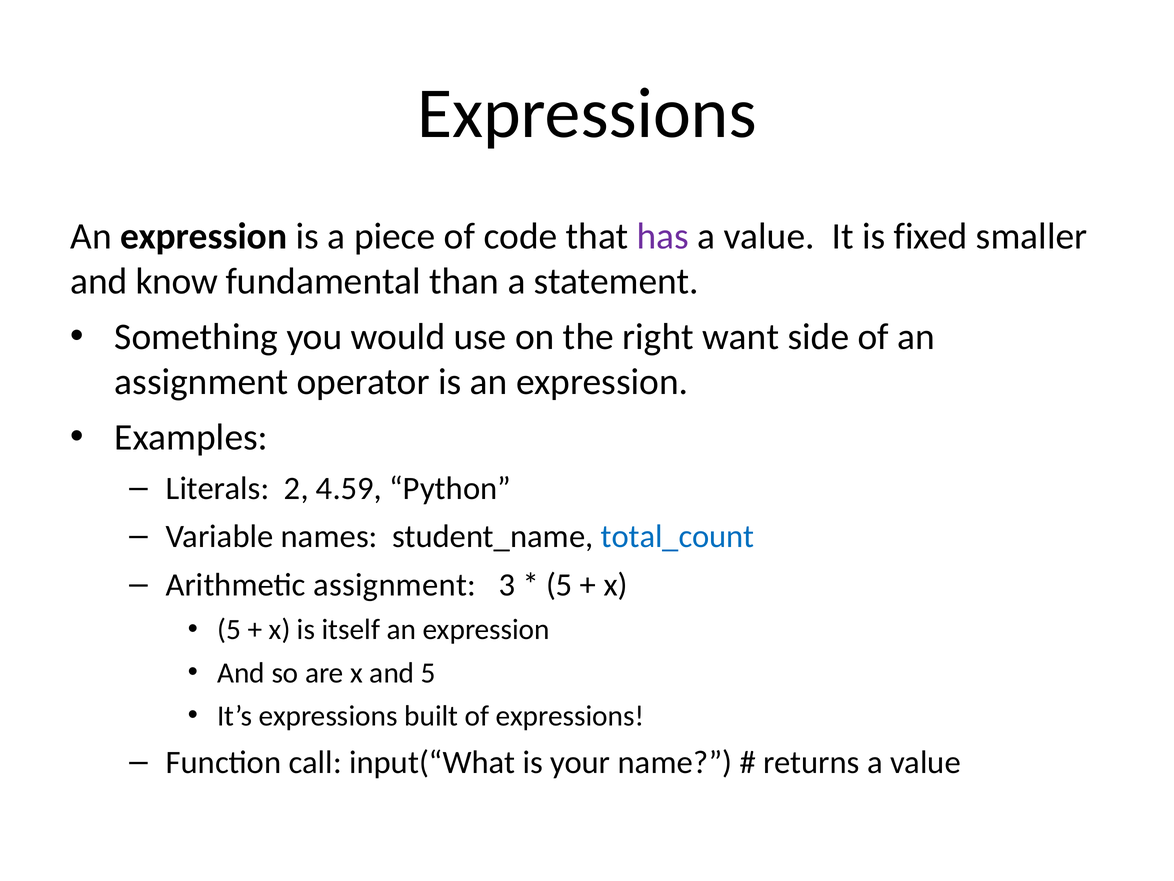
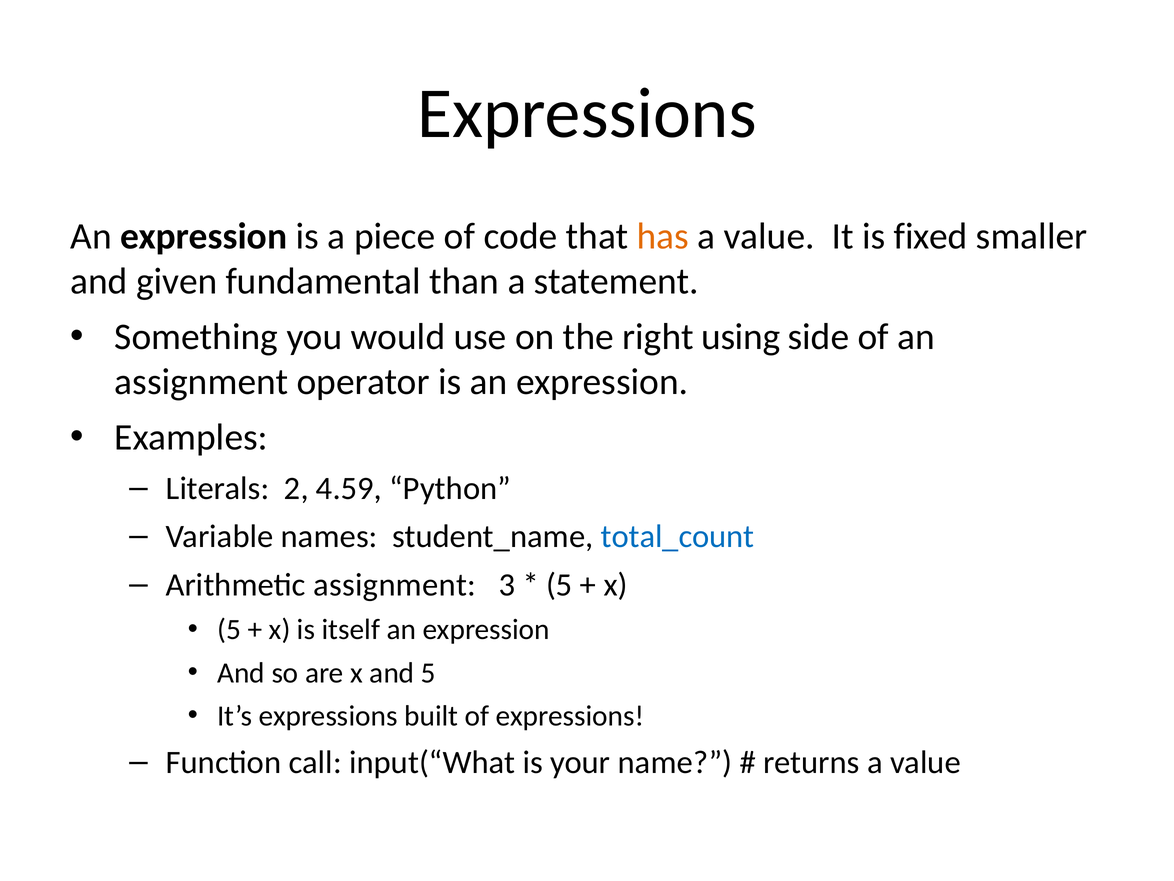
has colour: purple -> orange
know: know -> given
want: want -> using
